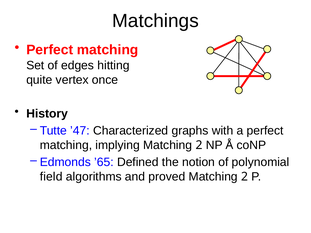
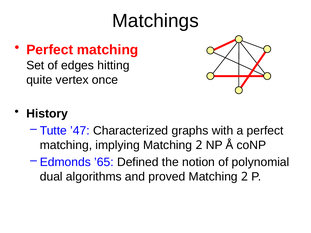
field: field -> dual
